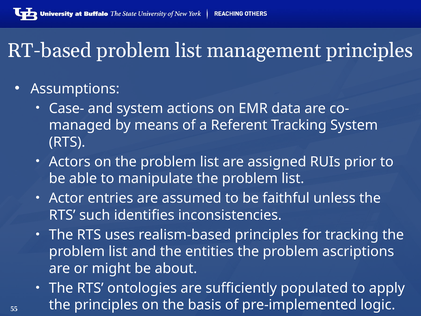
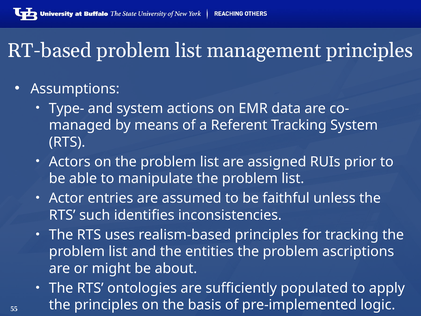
Case-: Case- -> Type-
